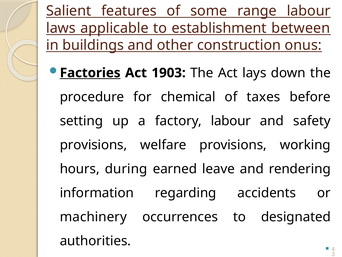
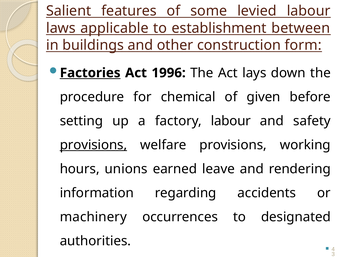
range: range -> levied
onus: onus -> form
1903: 1903 -> 1996
taxes: taxes -> given
provisions at (93, 145) underline: none -> present
during: during -> unions
